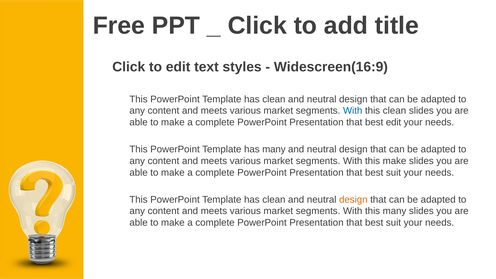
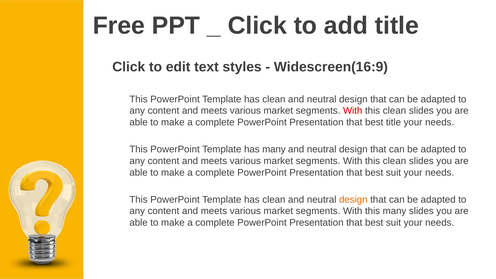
With at (353, 111) colour: blue -> red
best edit: edit -> title
make at (395, 161): make -> clean
